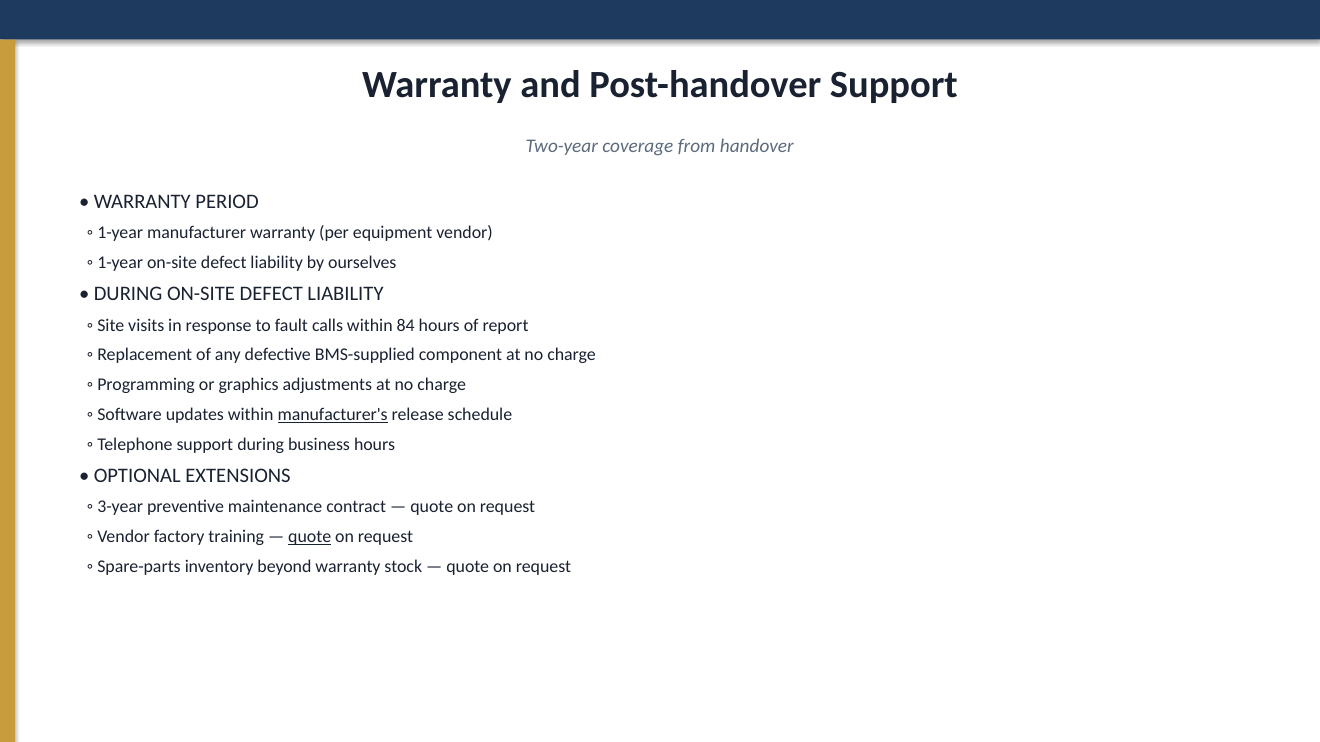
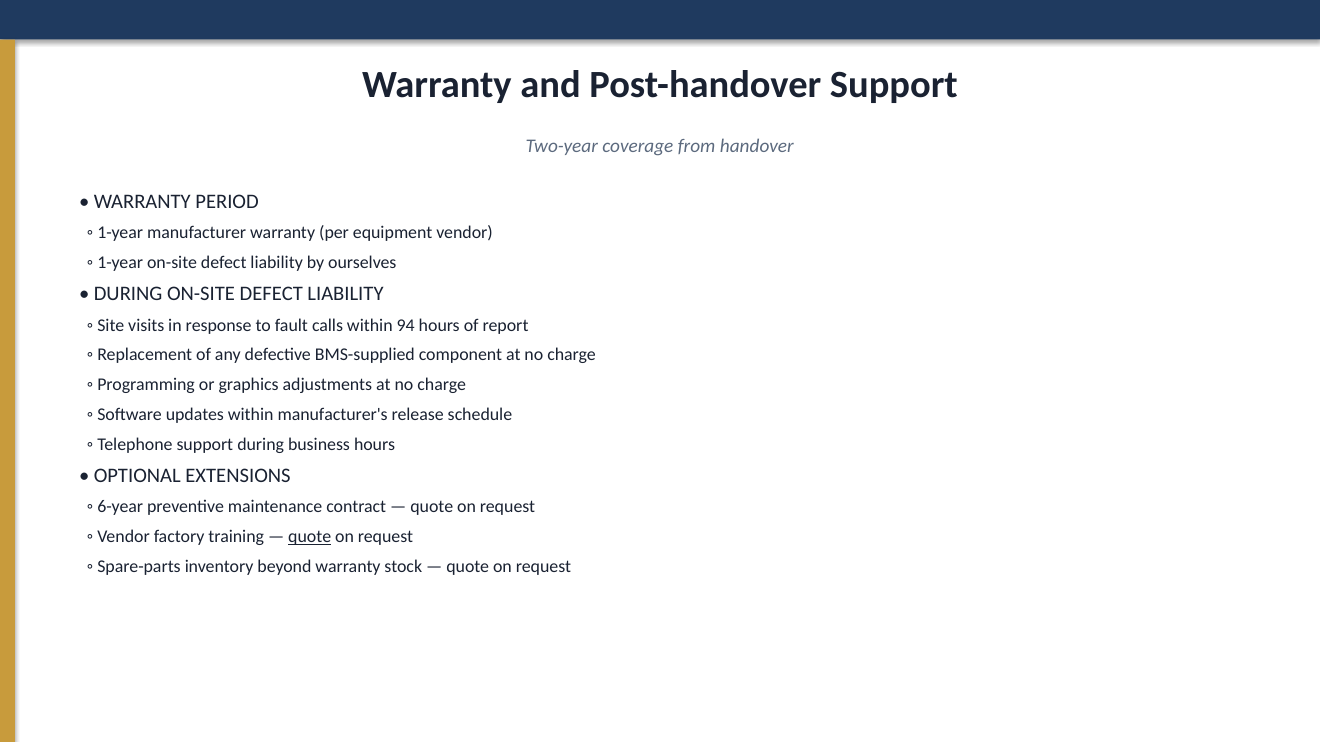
84: 84 -> 94
manufacturer's underline: present -> none
3-year: 3-year -> 6-year
